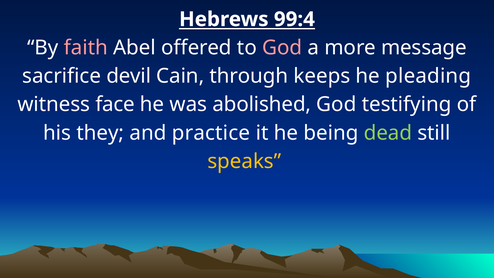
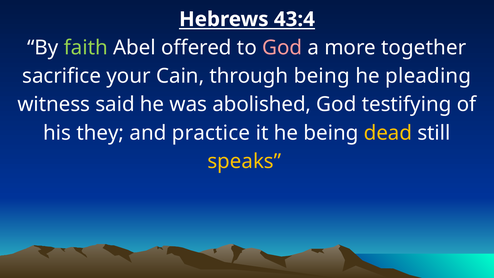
99:4: 99:4 -> 43:4
faith colour: pink -> light green
message: message -> together
devil: devil -> your
through keeps: keeps -> being
face: face -> said
dead colour: light green -> yellow
